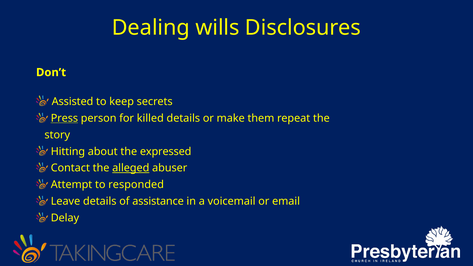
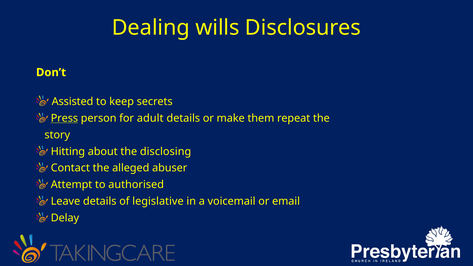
killed: killed -> adult
the expressed: expressed -> disclosing
alleged underline: present -> none
responded: responded -> authorised
assistance: assistance -> legislative
